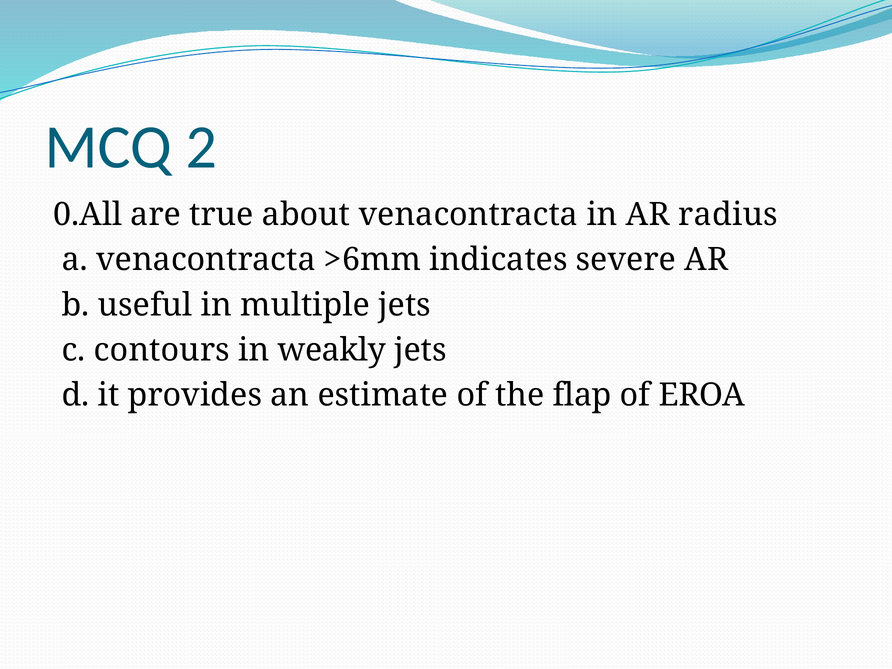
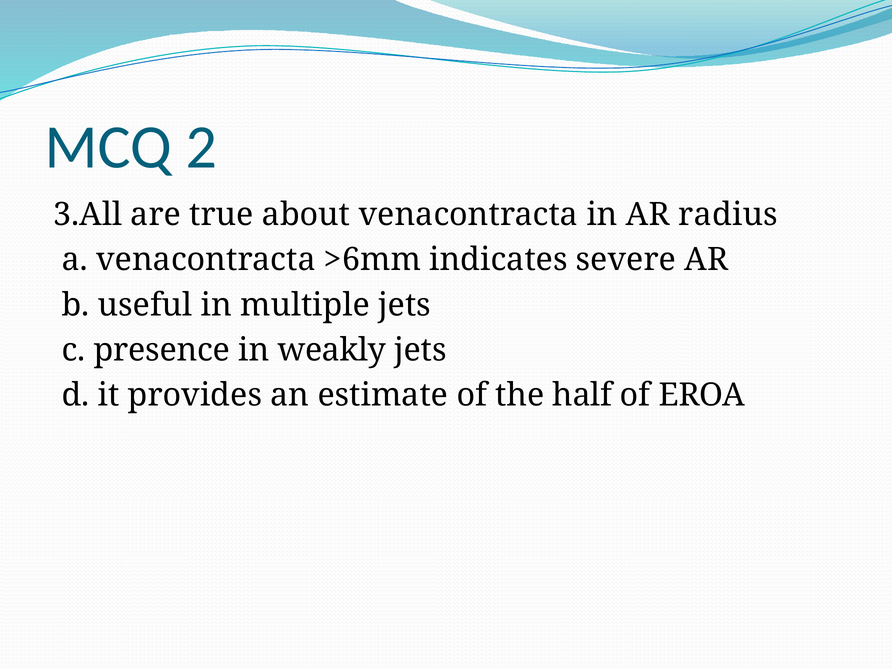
0.All: 0.All -> 3.All
contours: contours -> presence
flap: flap -> half
